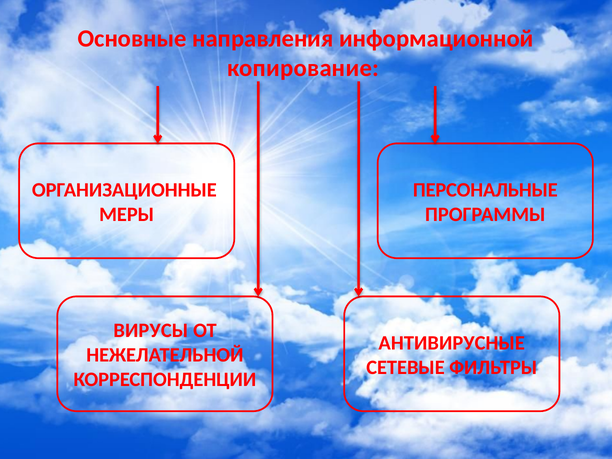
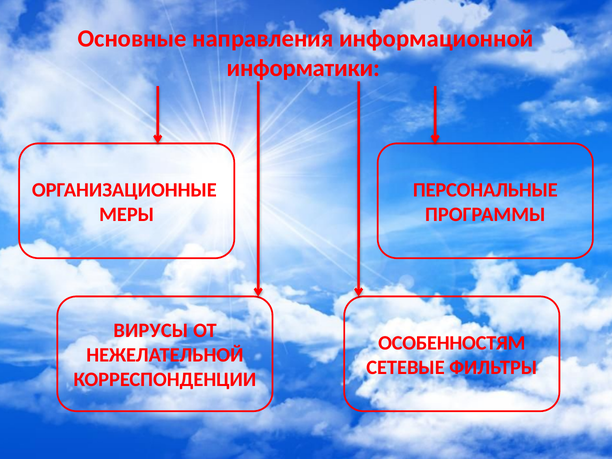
копирование: копирование -> информатики
АНТИВИРУСНЫЕ: АНТИВИРУСНЫЕ -> ОСОБЕННОСТЯМ
